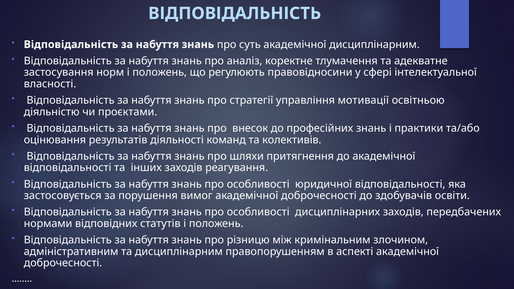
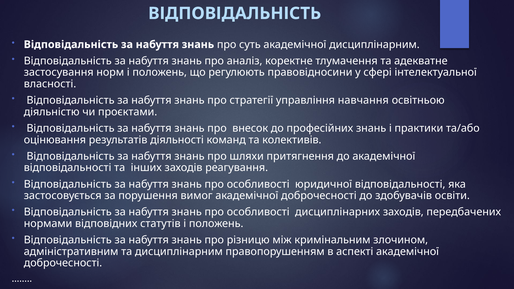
мотивації: мотивації -> навчання
